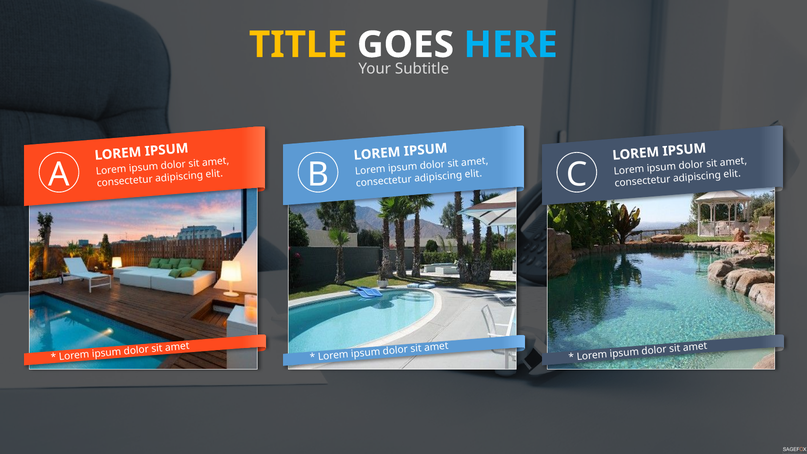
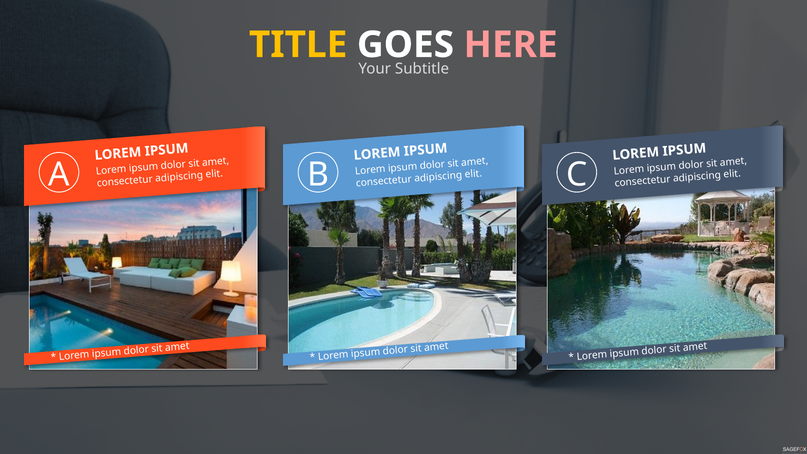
HERE colour: light blue -> pink
